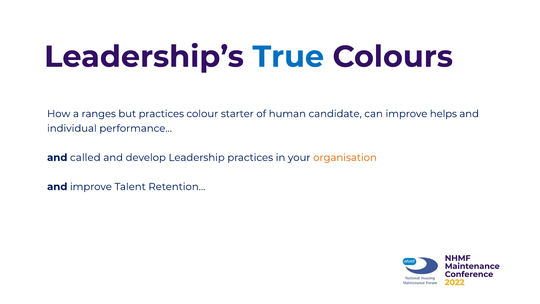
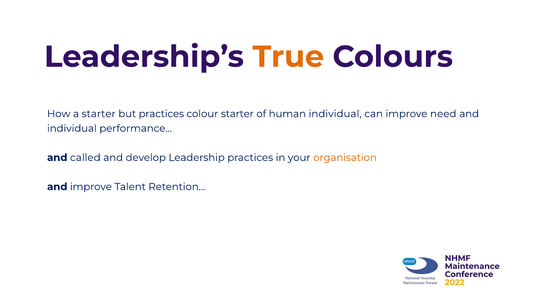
True colour: blue -> orange
a ranges: ranges -> starter
human candidate: candidate -> individual
helps: helps -> need
